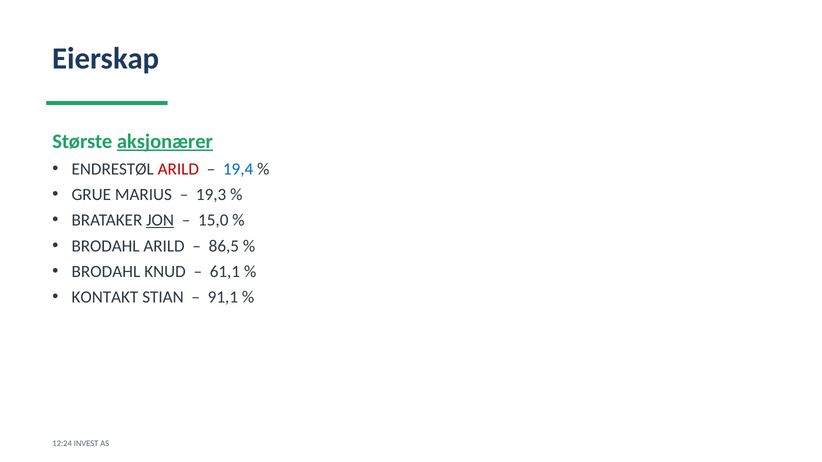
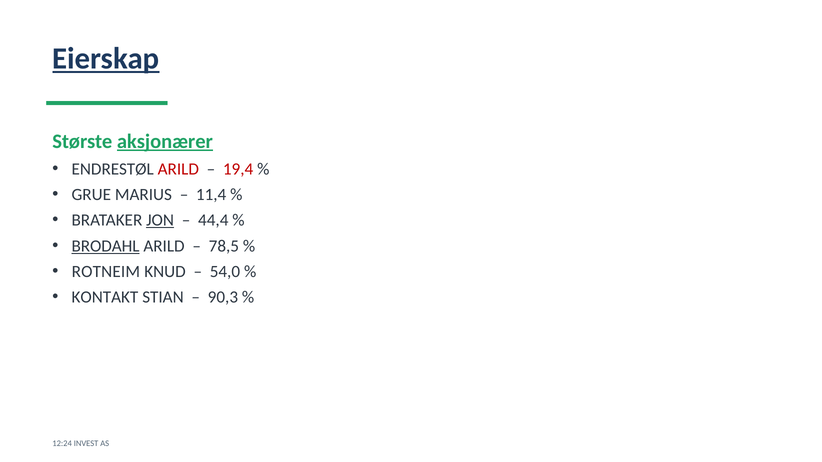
Eierskap underline: none -> present
19,4 colour: blue -> red
19,3: 19,3 -> 11,4
15,0: 15,0 -> 44,4
BRODAHL at (106, 246) underline: none -> present
86,5: 86,5 -> 78,5
BRODAHL at (106, 272): BRODAHL -> ROTNEIM
61,1: 61,1 -> 54,0
91,1: 91,1 -> 90,3
